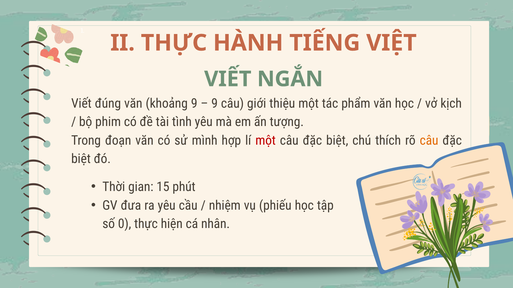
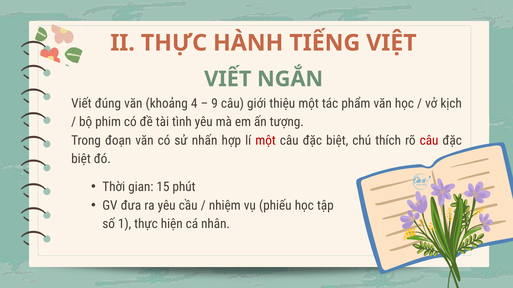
khoảng 9: 9 -> 4
mình: mình -> nhấn
câu at (429, 141) colour: orange -> red
số 0: 0 -> 1
